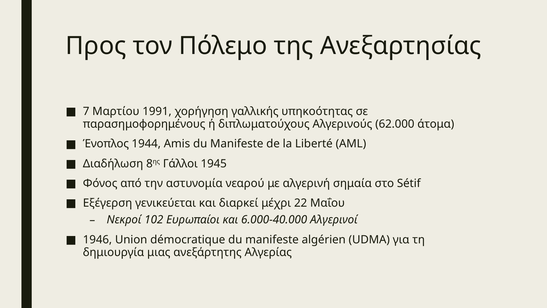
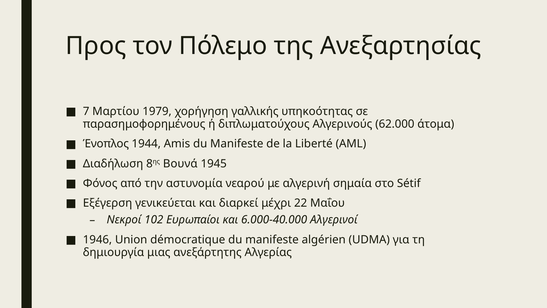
1991: 1991 -> 1979
Γάλλοι: Γάλλοι -> Βουνά
